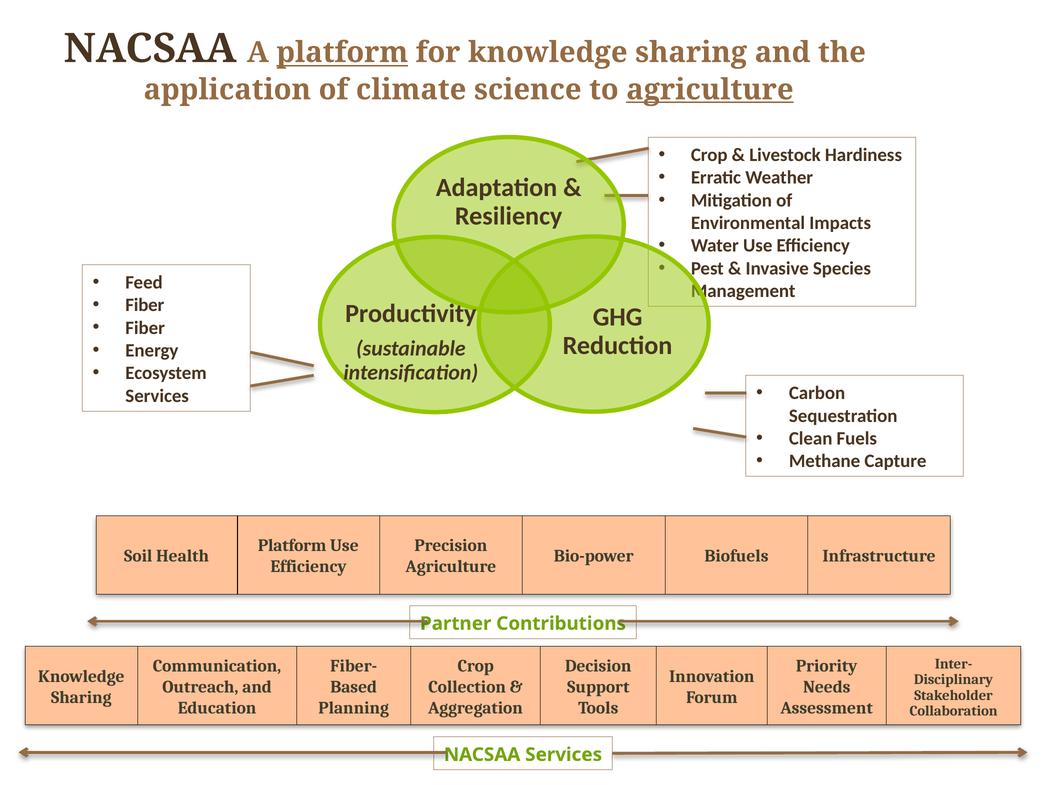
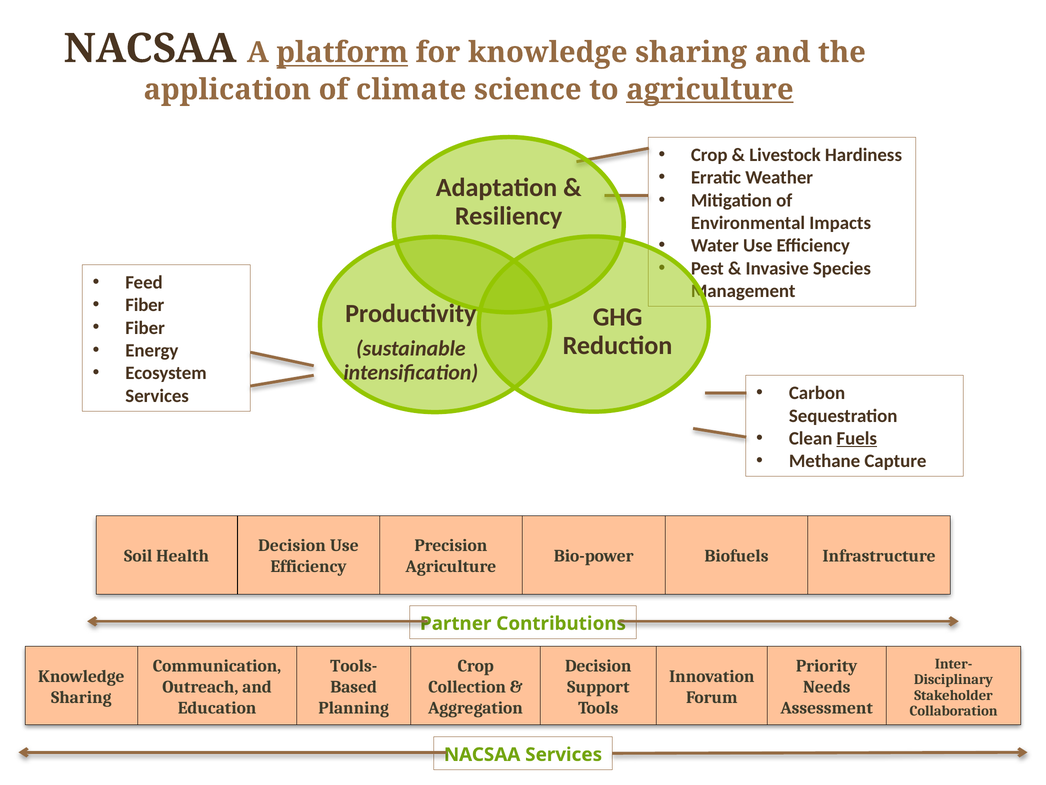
Fuels underline: none -> present
Platform at (292, 545): Platform -> Decision
Fiber-: Fiber- -> Tools-
